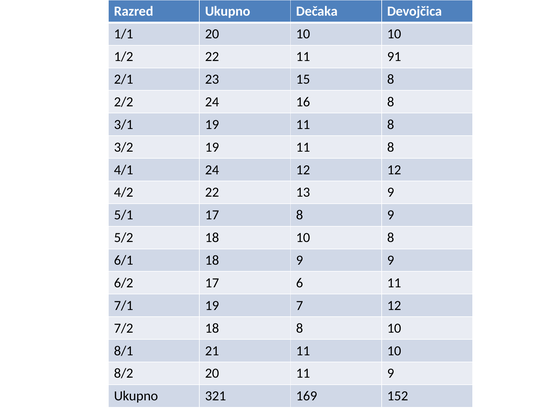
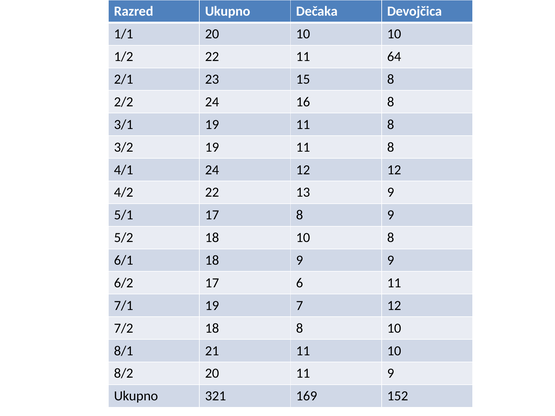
91: 91 -> 64
